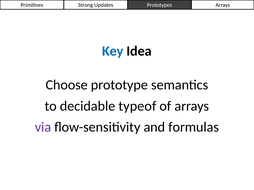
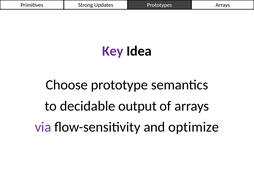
Key colour: blue -> purple
typeof: typeof -> output
formulas: formulas -> optimize
